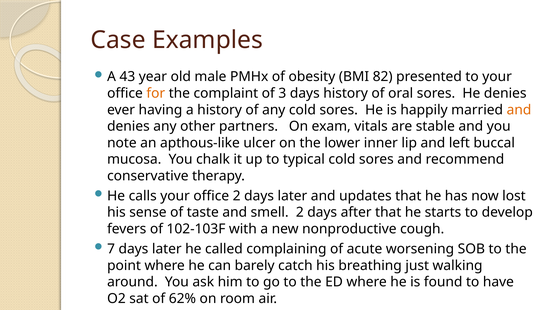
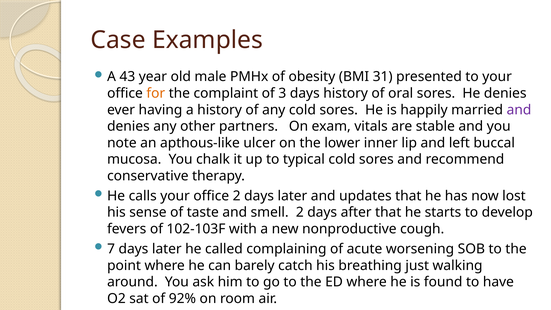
82: 82 -> 31
and at (519, 110) colour: orange -> purple
62%: 62% -> 92%
